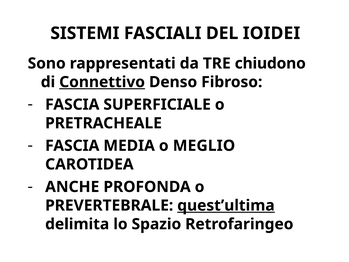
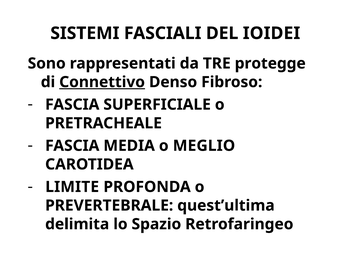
chiudono: chiudono -> protegge
ANCHE: ANCHE -> LIMITE
quest’ultima underline: present -> none
